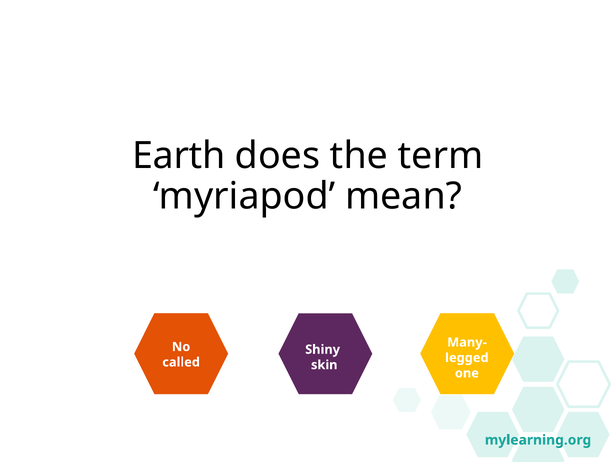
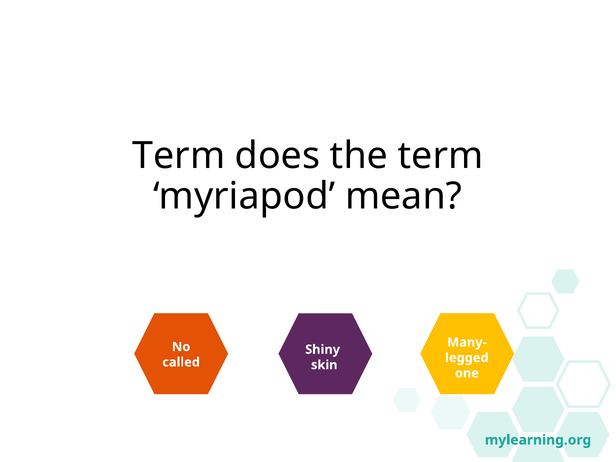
Earth at (179, 156): Earth -> Term
